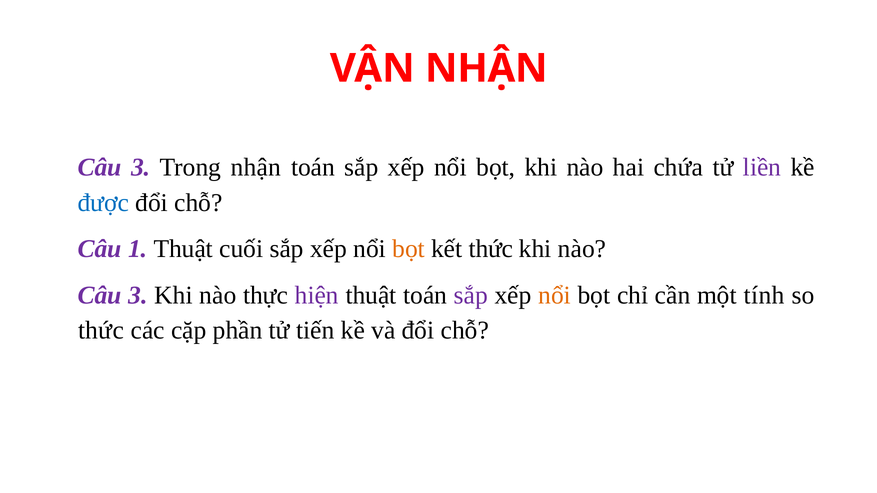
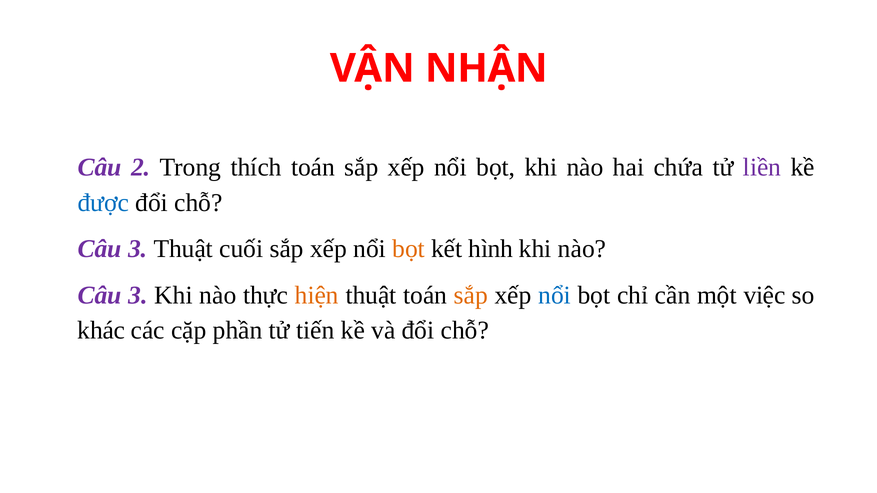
3 at (141, 167): 3 -> 2
Trong nhận: nhận -> thích
1 at (138, 249): 1 -> 3
kết thức: thức -> hình
hiện colour: purple -> orange
sắp at (471, 295) colour: purple -> orange
nổi at (555, 295) colour: orange -> blue
tính: tính -> việc
thức at (101, 331): thức -> khác
